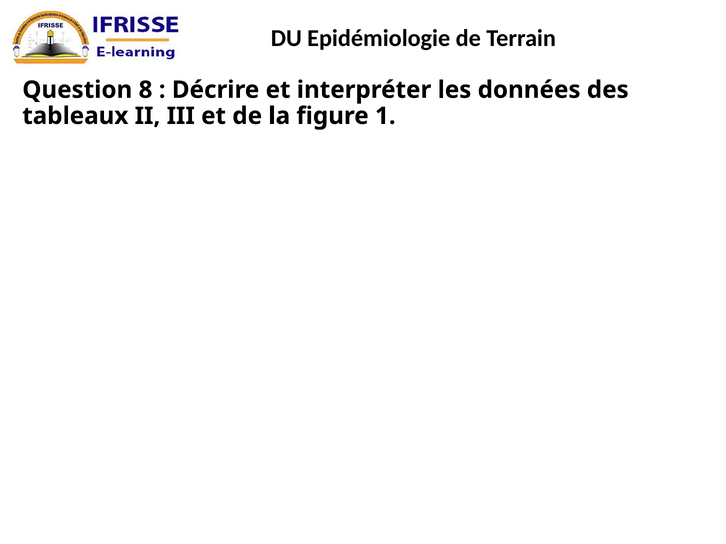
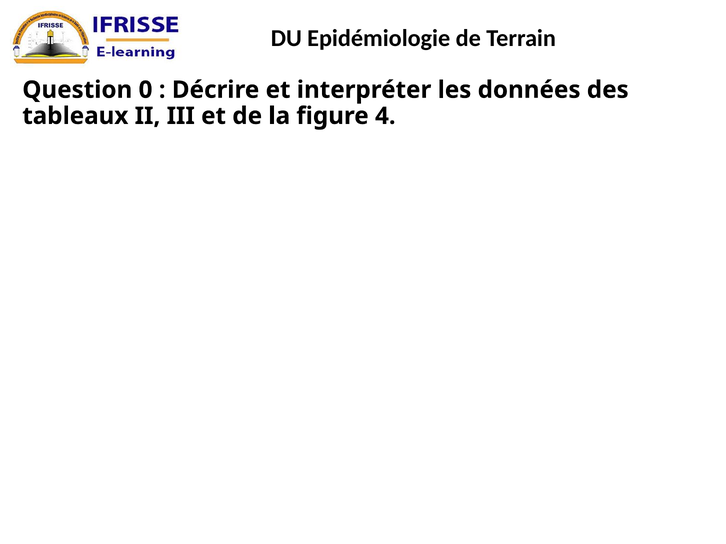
8: 8 -> 0
1: 1 -> 4
